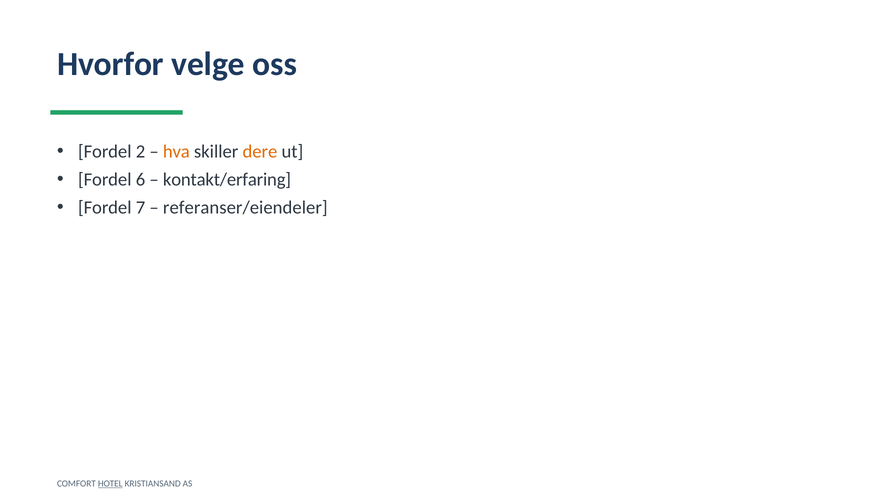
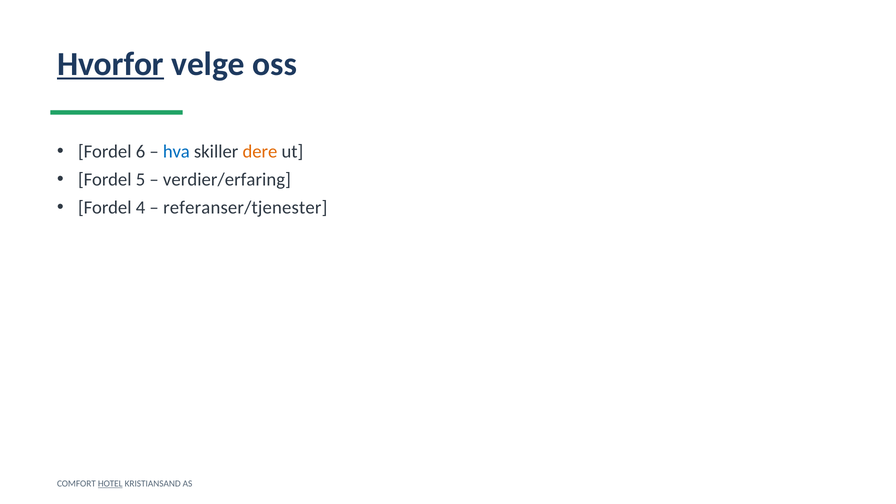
Hvorfor underline: none -> present
2: 2 -> 6
hva colour: orange -> blue
6: 6 -> 5
kontakt/erfaring: kontakt/erfaring -> verdier/erfaring
7: 7 -> 4
referanser/eiendeler: referanser/eiendeler -> referanser/tjenester
